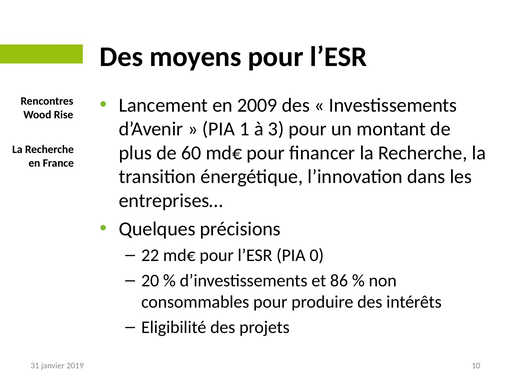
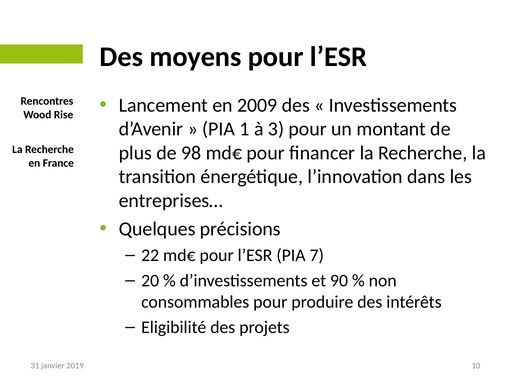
60: 60 -> 98
0: 0 -> 7
86: 86 -> 90
